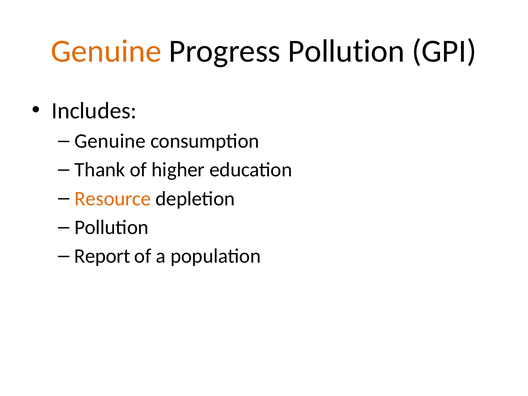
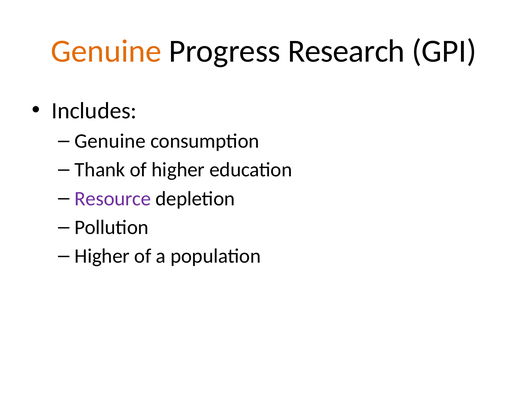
Progress Pollution: Pollution -> Research
Resource colour: orange -> purple
Report at (102, 256): Report -> Higher
